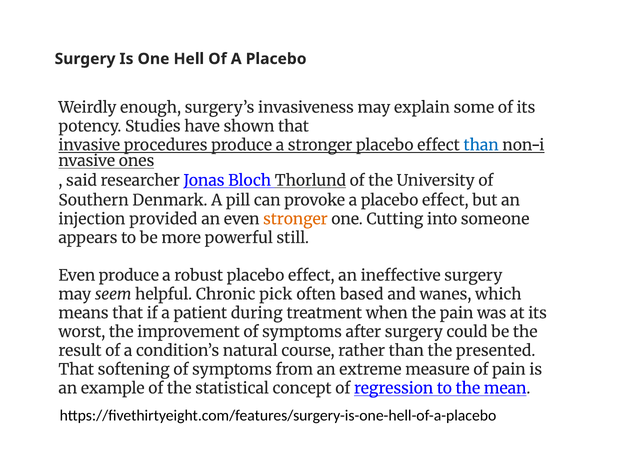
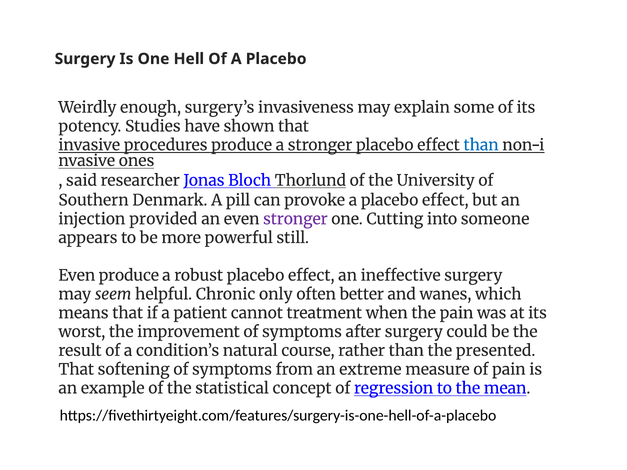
stronger at (295, 219) colour: orange -> purple
pick: pick -> only
based: based -> better
during: during -> cannot
